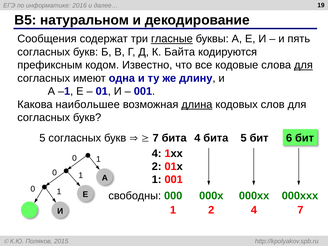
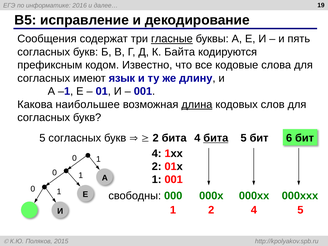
натуральном: натуральном -> исправление
для at (303, 65) underline: present -> none
одна: одна -> язык
7 at (156, 138): 7 -> 2
бита at (216, 138) underline: none -> present
4 7: 7 -> 5
